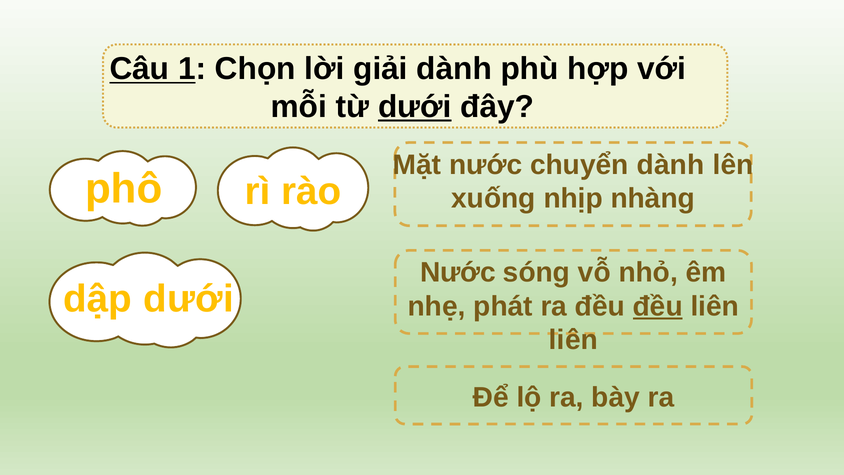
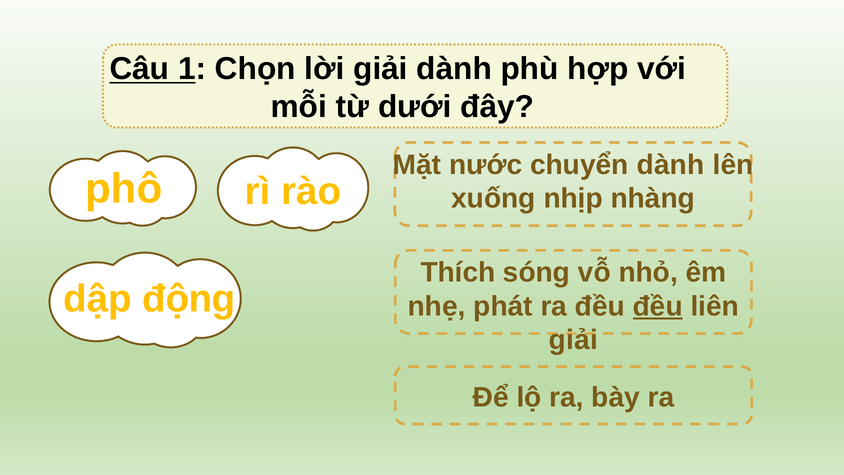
dưới at (415, 107) underline: present -> none
Nước at (458, 272): Nước -> Thích
dập dưới: dưới -> động
liên at (574, 340): liên -> giải
